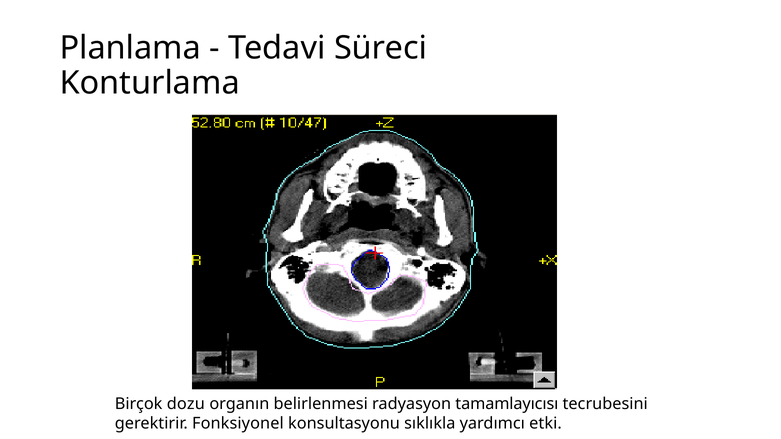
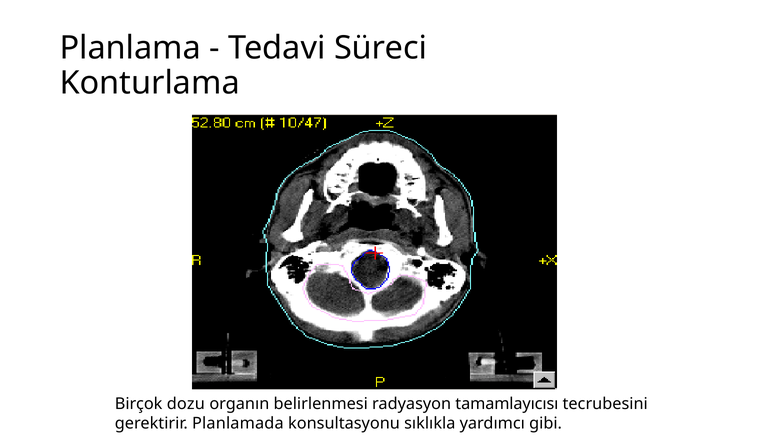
Fonksiyonel: Fonksiyonel -> Planlamada
etki: etki -> gibi
